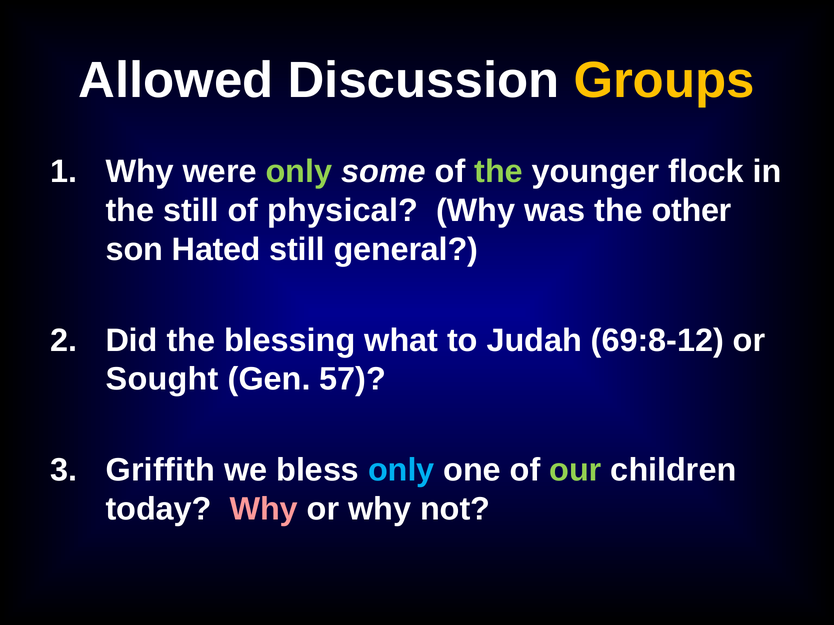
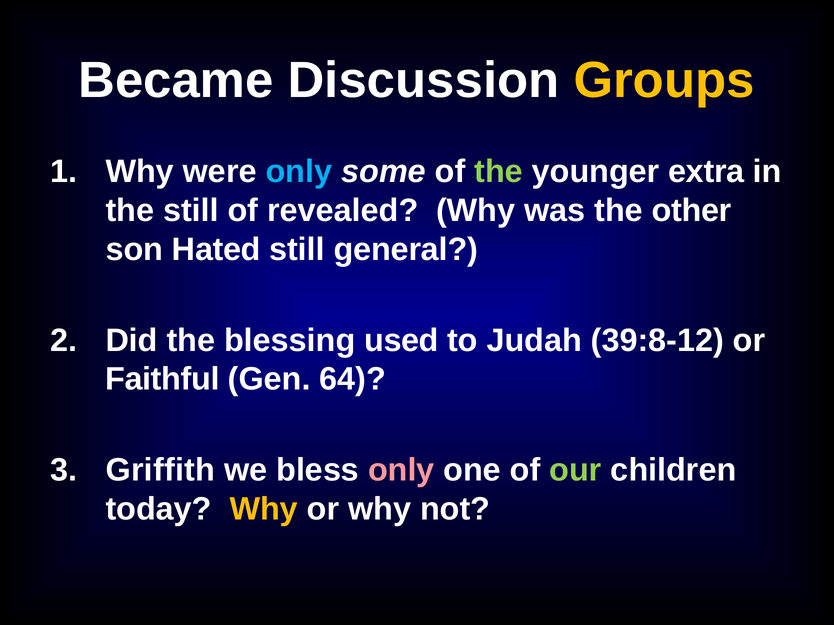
Allowed: Allowed -> Became
only at (299, 172) colour: light green -> light blue
flock: flock -> extra
physical: physical -> revealed
what: what -> used
69:8-12: 69:8-12 -> 39:8-12
Sought: Sought -> Faithful
57: 57 -> 64
only at (401, 470) colour: light blue -> pink
Why at (264, 509) colour: pink -> yellow
